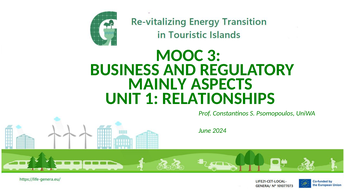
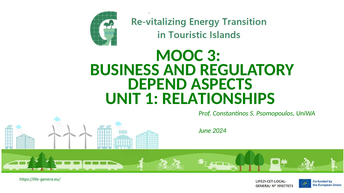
MAINLY: MAINLY -> DEPEND
